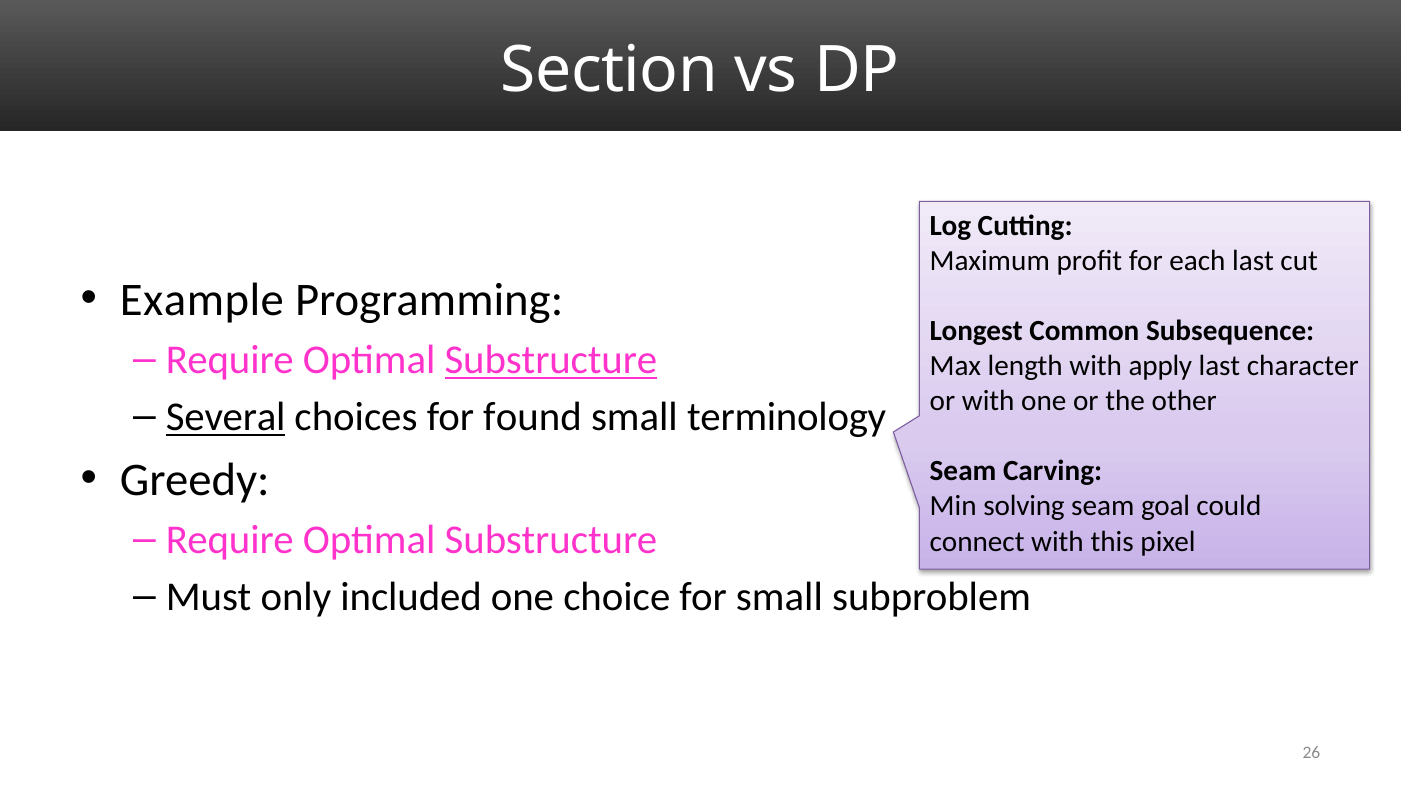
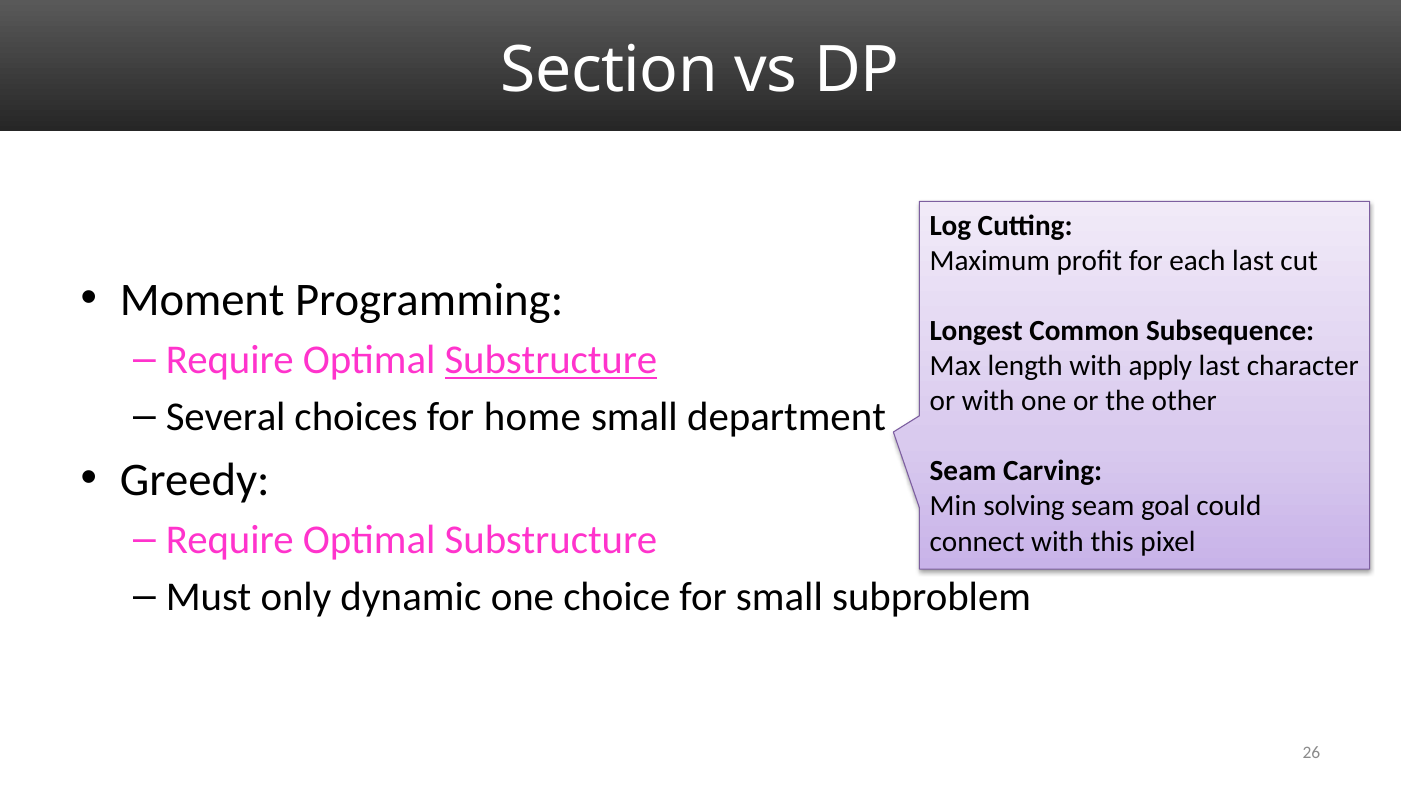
Example: Example -> Moment
Several underline: present -> none
found: found -> home
terminology: terminology -> department
included: included -> dynamic
